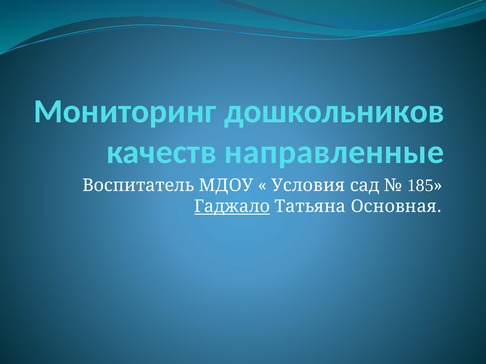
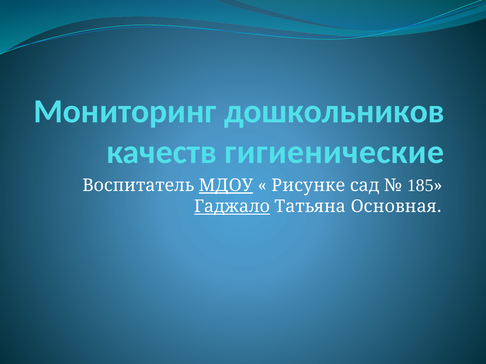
направленные: направленные -> гигиенические
МДОУ underline: none -> present
Условия: Условия -> Рисунке
